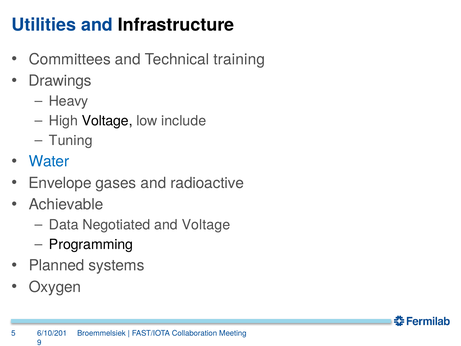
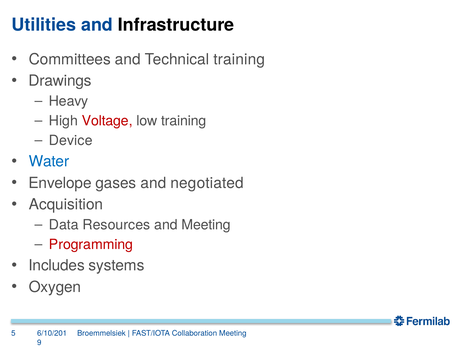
Voltage at (107, 121) colour: black -> red
low include: include -> training
Tuning: Tuning -> Device
radioactive: radioactive -> negotiated
Achievable: Achievable -> Acquisition
Negotiated: Negotiated -> Resources
and Voltage: Voltage -> Meeting
Programming colour: black -> red
Planned: Planned -> Includes
